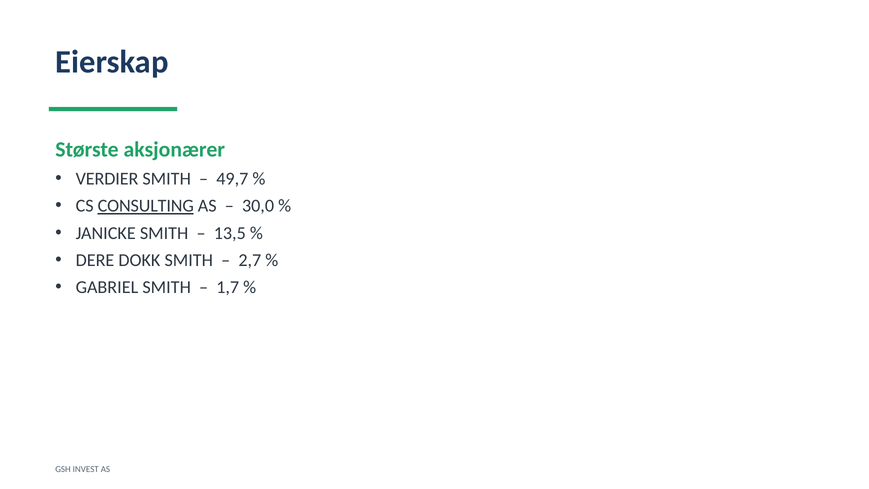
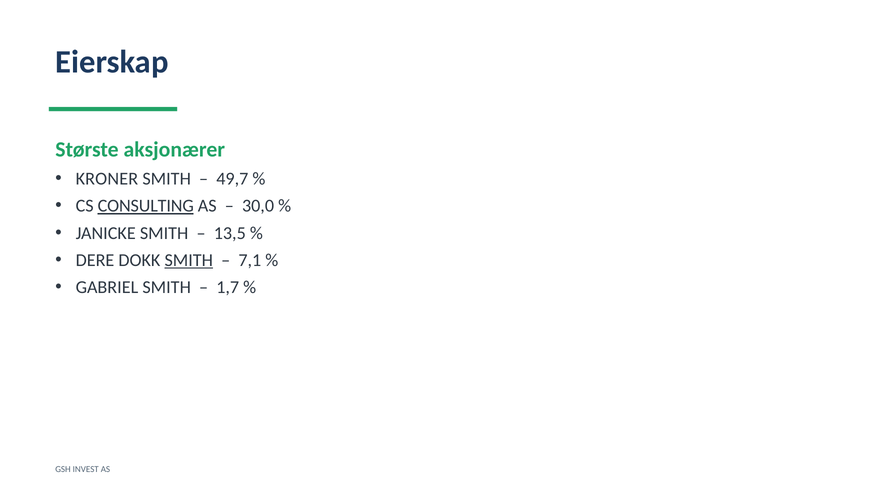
VERDIER: VERDIER -> KRONER
SMITH at (189, 260) underline: none -> present
2,7: 2,7 -> 7,1
